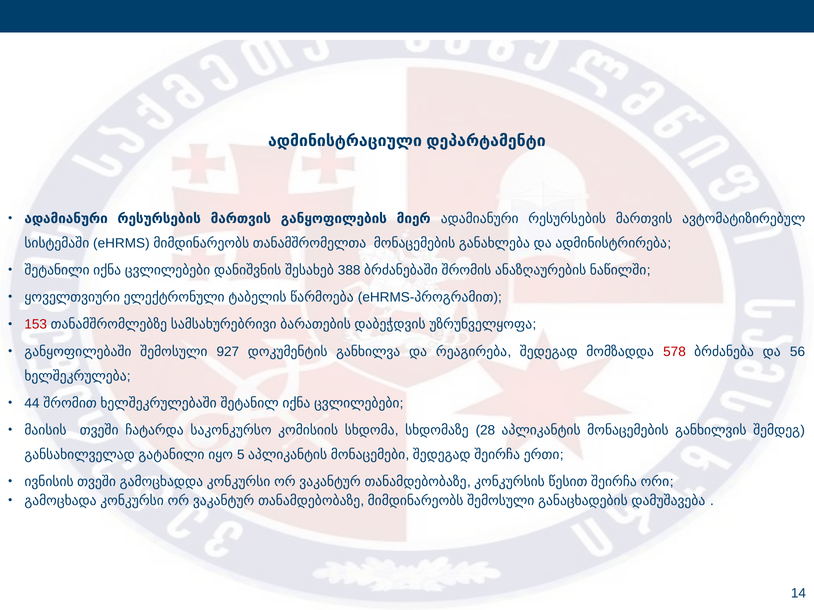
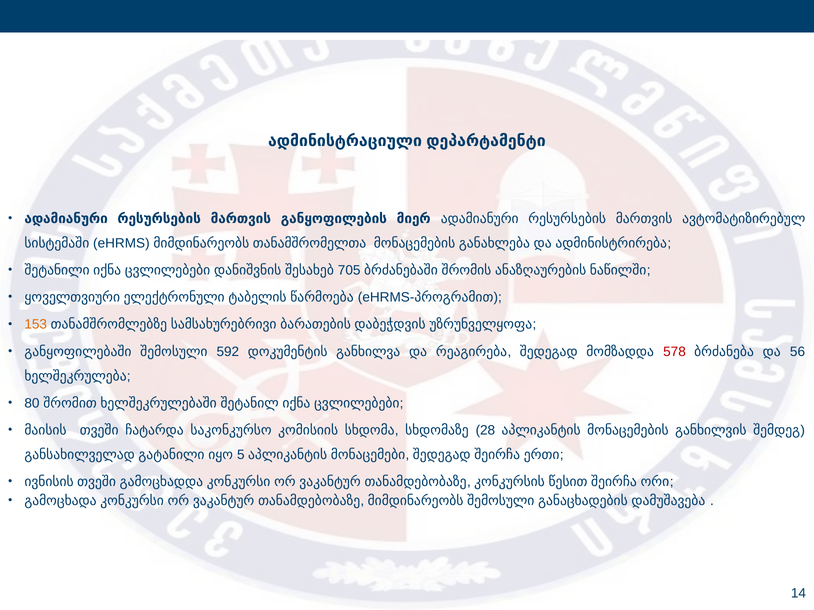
388: 388 -> 705
153 colour: red -> orange
927: 927 -> 592
44: 44 -> 80
